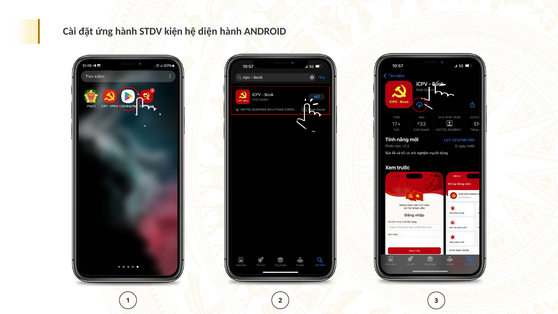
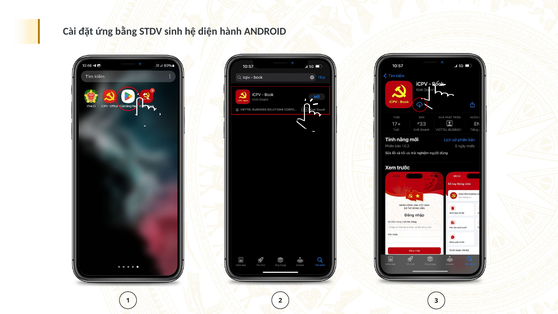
ứng hành: hành -> bằng
kiện: kiện -> sinh
